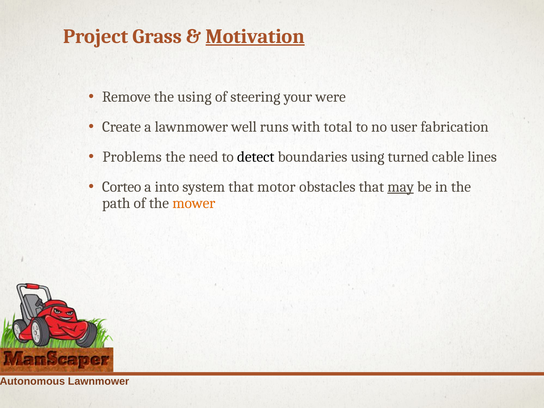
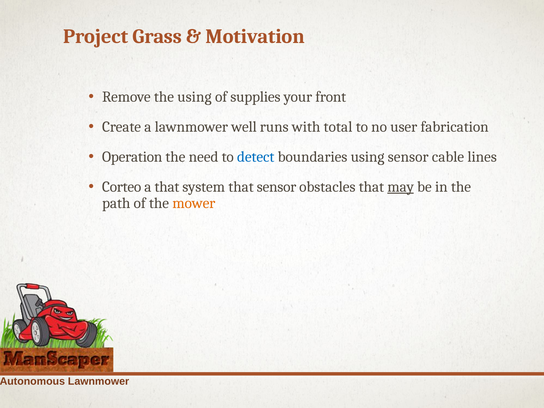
Motivation underline: present -> none
steering: steering -> supplies
were: were -> front
Problems: Problems -> Operation
detect colour: black -> blue
using turned: turned -> sensor
a into: into -> that
that motor: motor -> sensor
